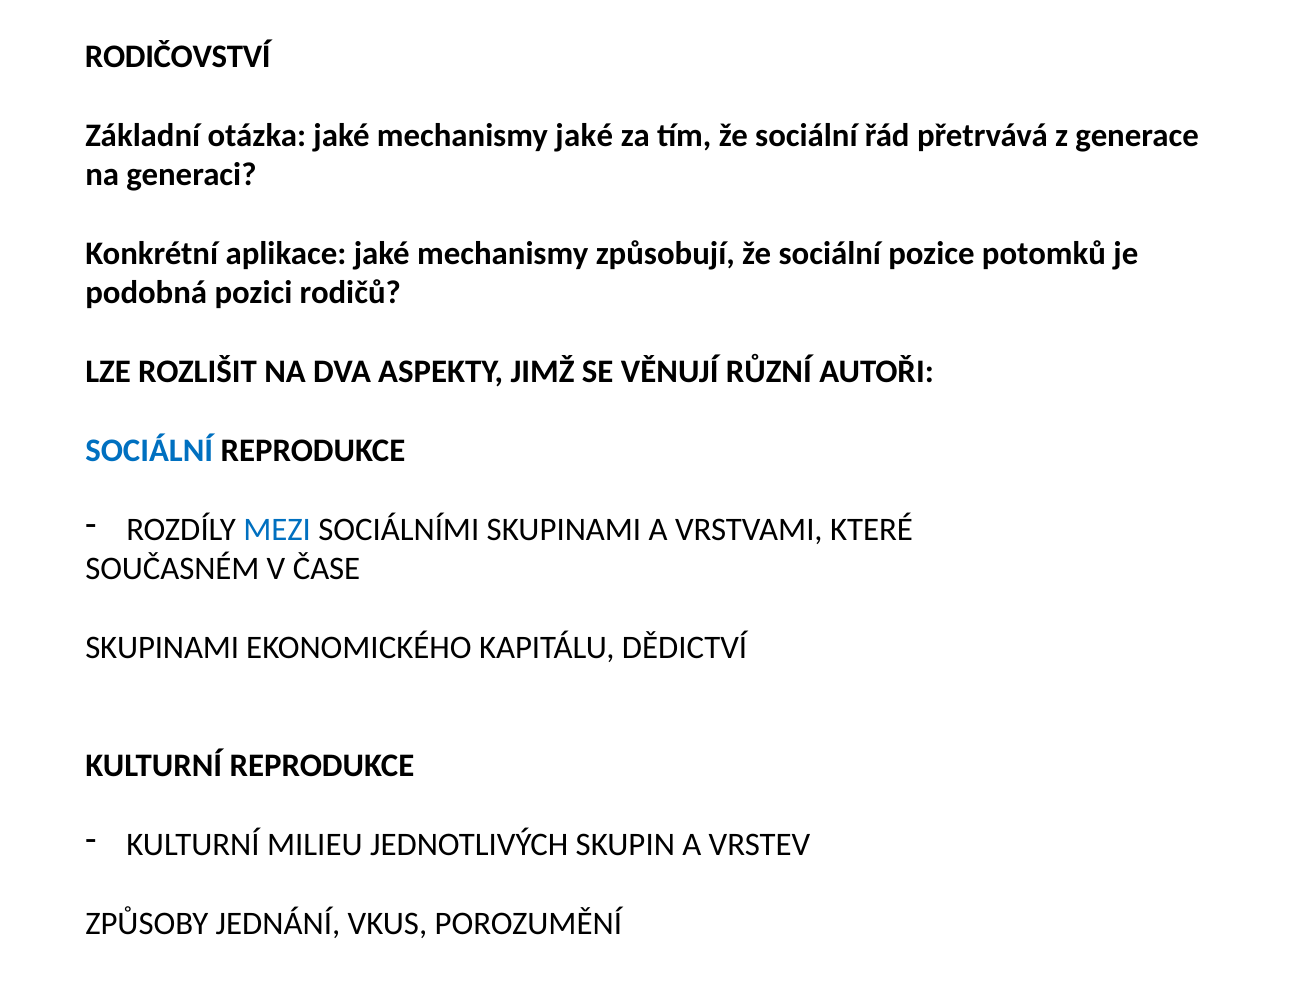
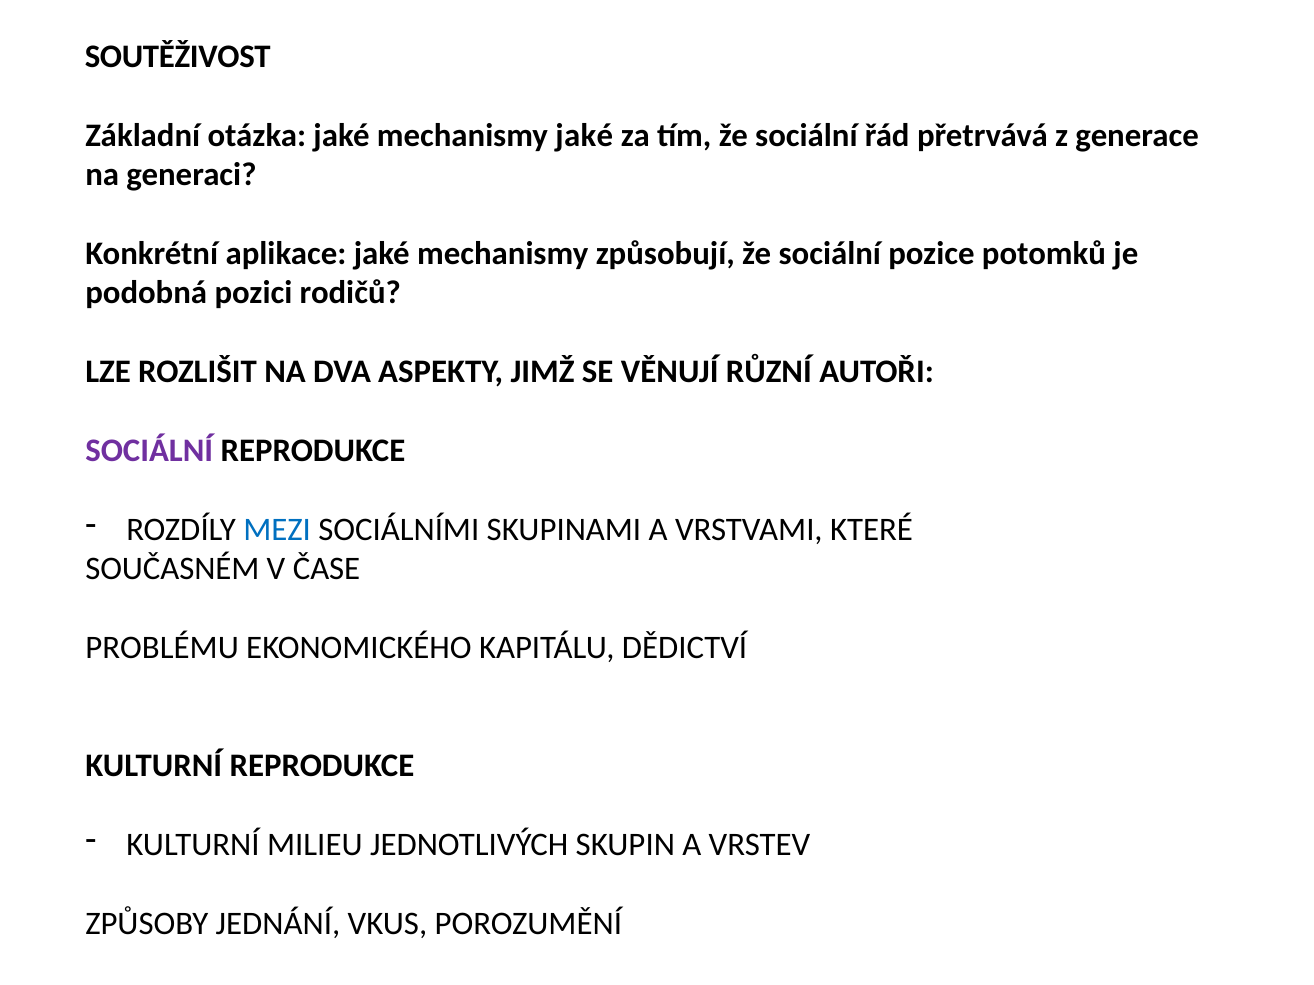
RODIČOVSTVÍ: RODIČOVSTVÍ -> SOUTĚŽIVOST
SOCIÁLNÍ at (149, 451) colour: blue -> purple
SKUPINAMI at (162, 648): SKUPINAMI -> PROBLÉMU
